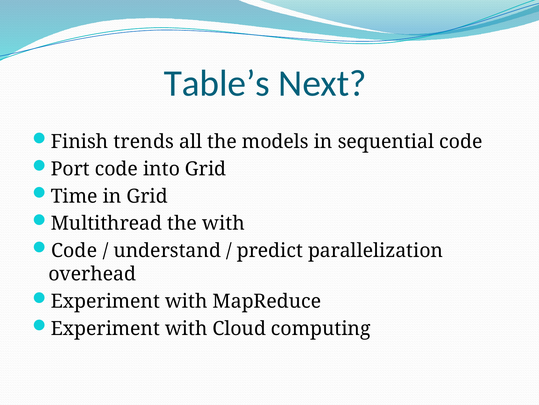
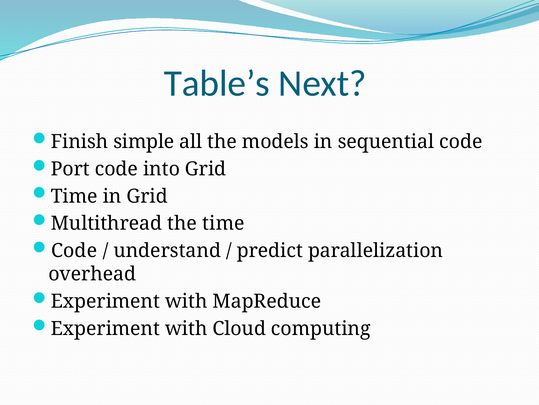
trends: trends -> simple
the with: with -> time
